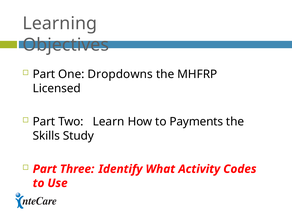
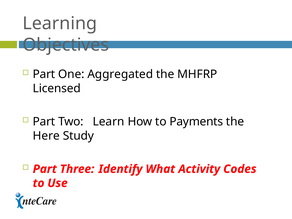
Dropdowns: Dropdowns -> Aggregated
Skills: Skills -> Here
